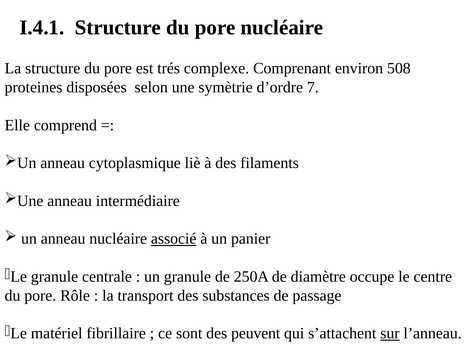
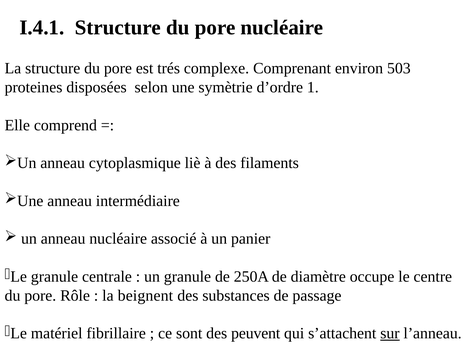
508: 508 -> 503
7: 7 -> 1
associé underline: present -> none
transport: transport -> beignent
